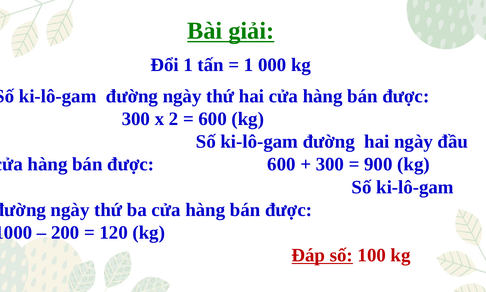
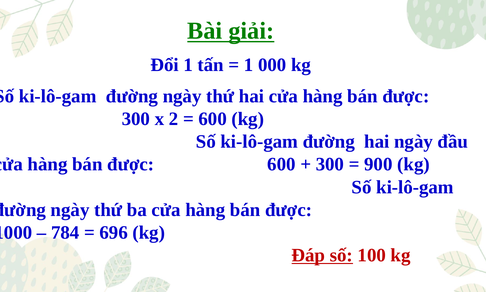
200: 200 -> 784
120: 120 -> 696
